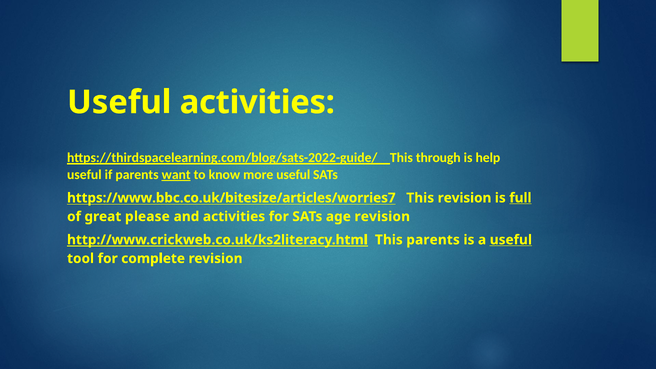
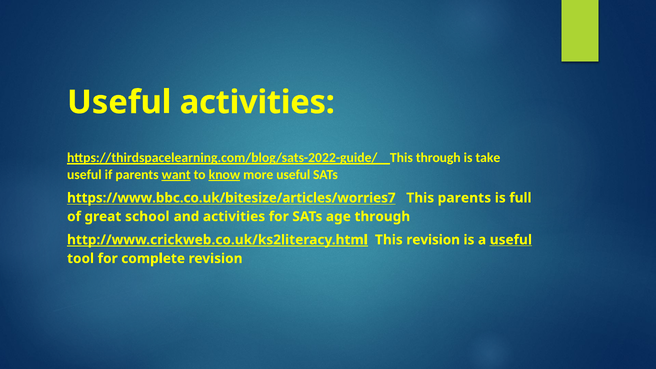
help: help -> take
know underline: none -> present
This revision: revision -> parents
full underline: present -> none
please: please -> school
age revision: revision -> through
This parents: parents -> revision
